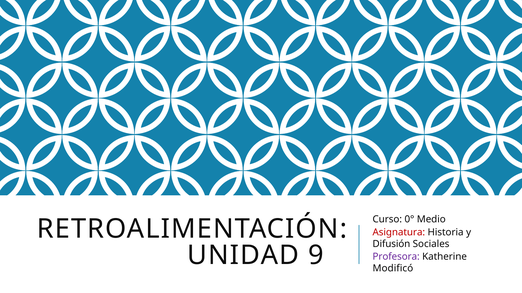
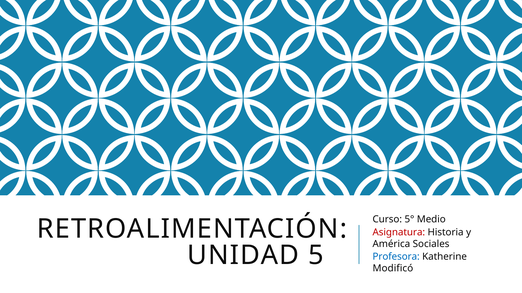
0°: 0° -> 5°
Difusión: Difusión -> América
9: 9 -> 5
Profesora colour: purple -> blue
